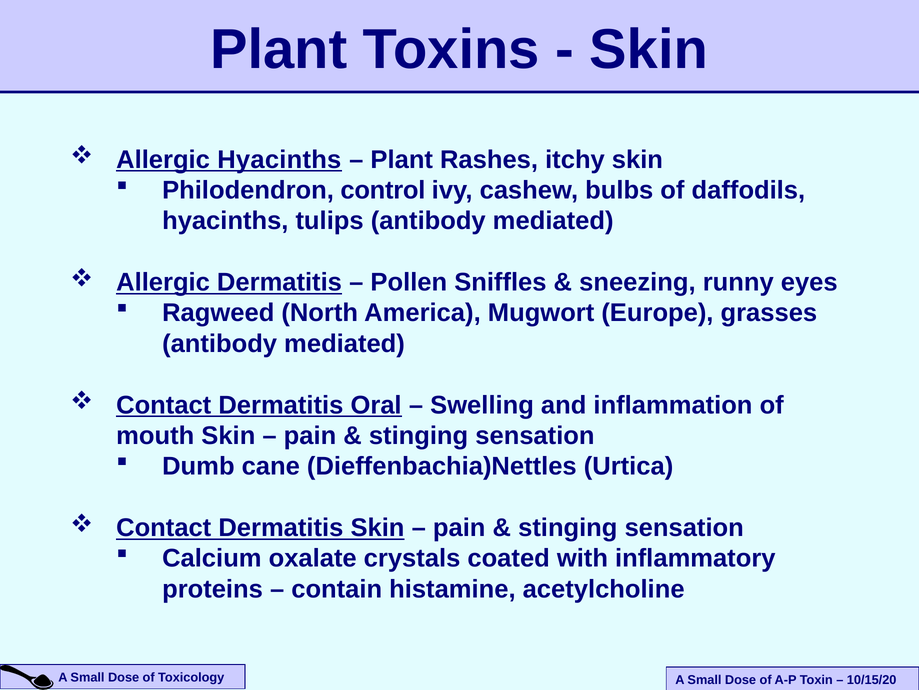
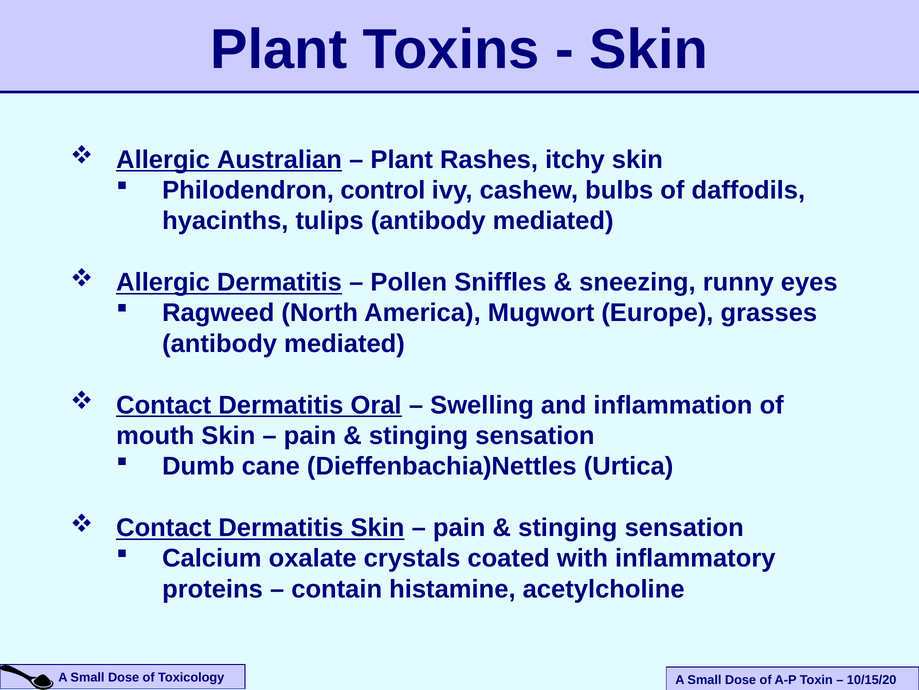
Allergic Hyacinths: Hyacinths -> Australian
